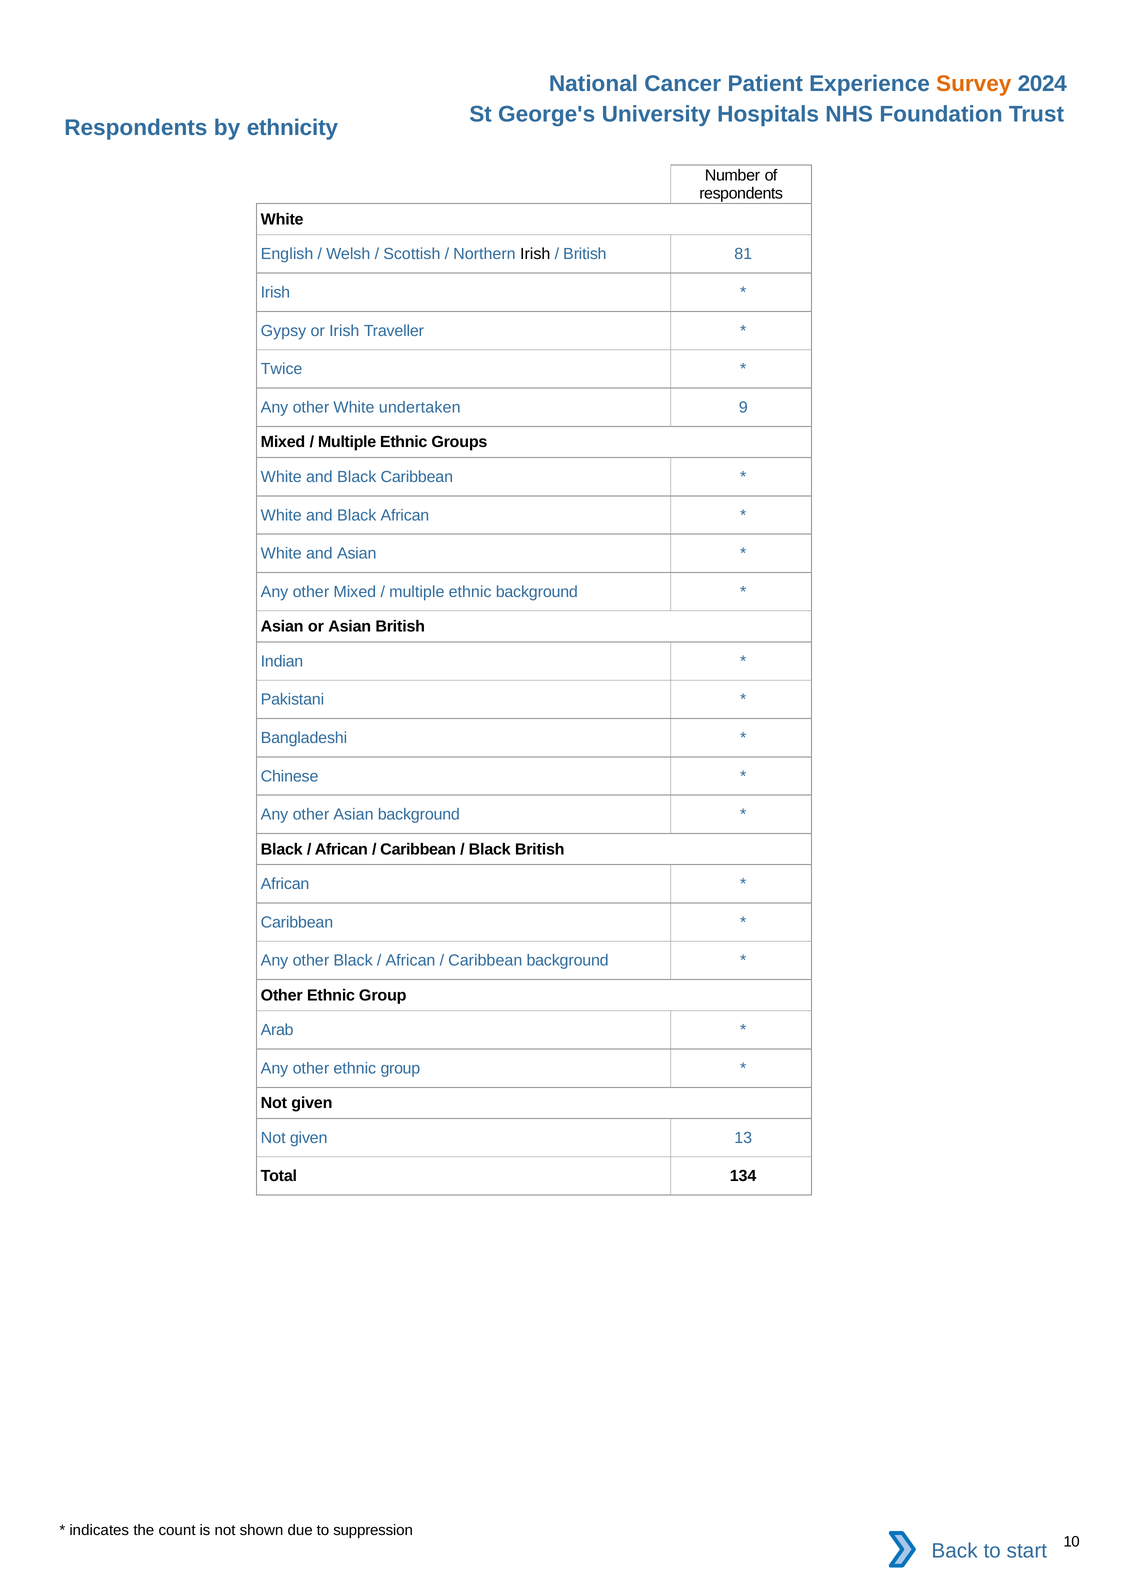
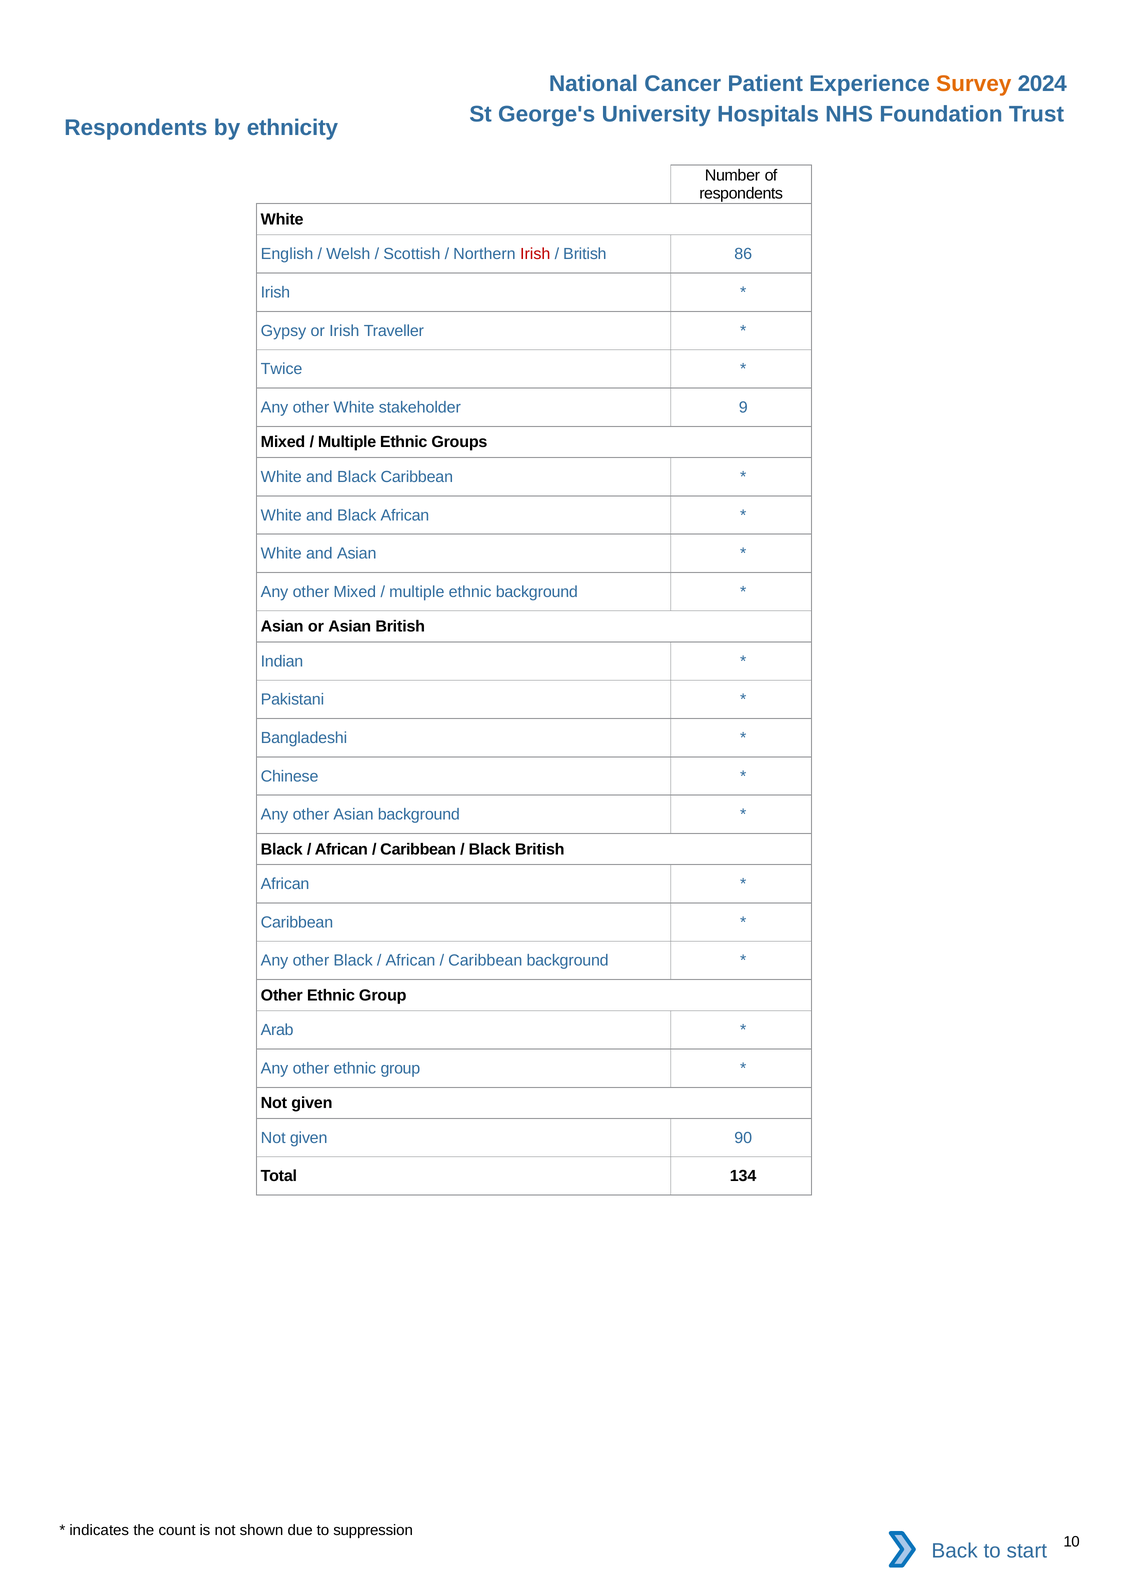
Irish at (535, 254) colour: black -> red
81: 81 -> 86
undertaken: undertaken -> stakeholder
13: 13 -> 90
